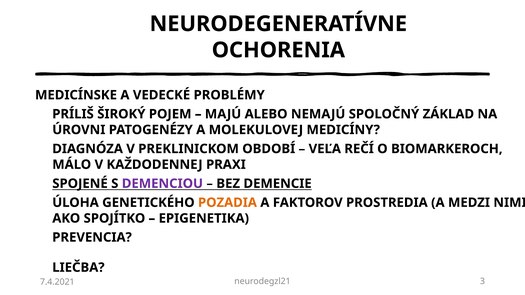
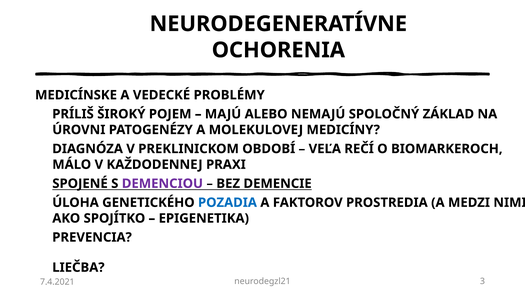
POZADIA colour: orange -> blue
